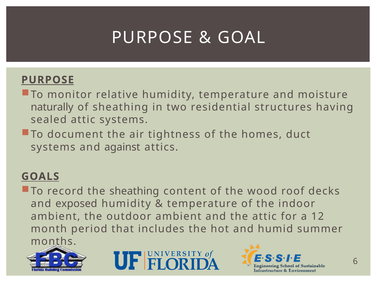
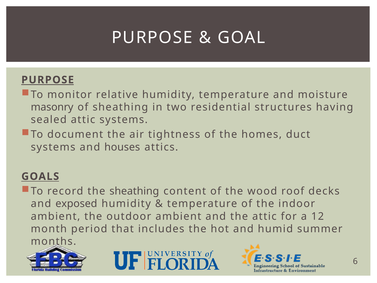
naturally: naturally -> masonry
against: against -> houses
